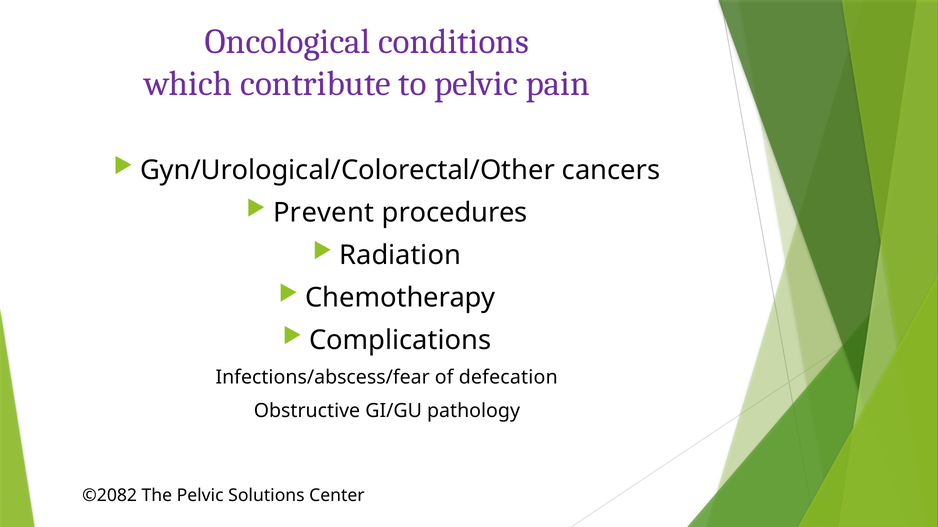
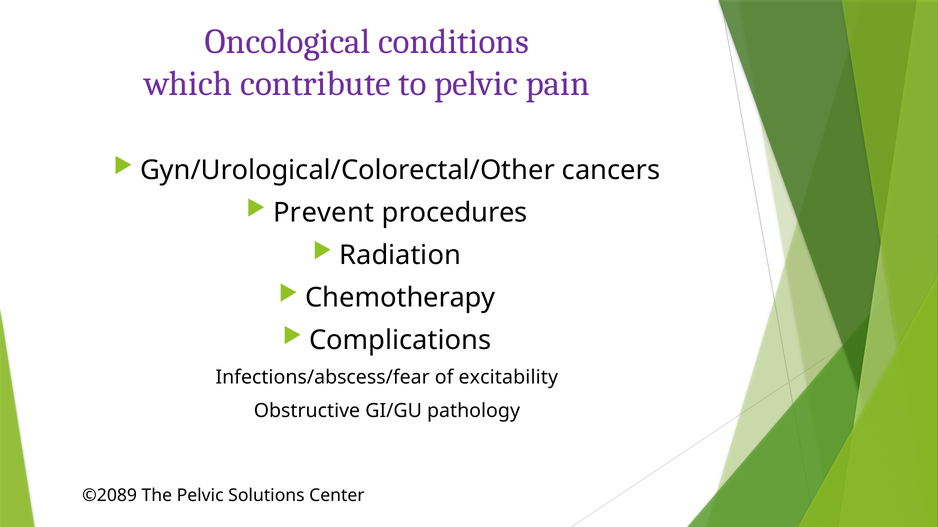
defecation: defecation -> excitability
©2082: ©2082 -> ©2089
